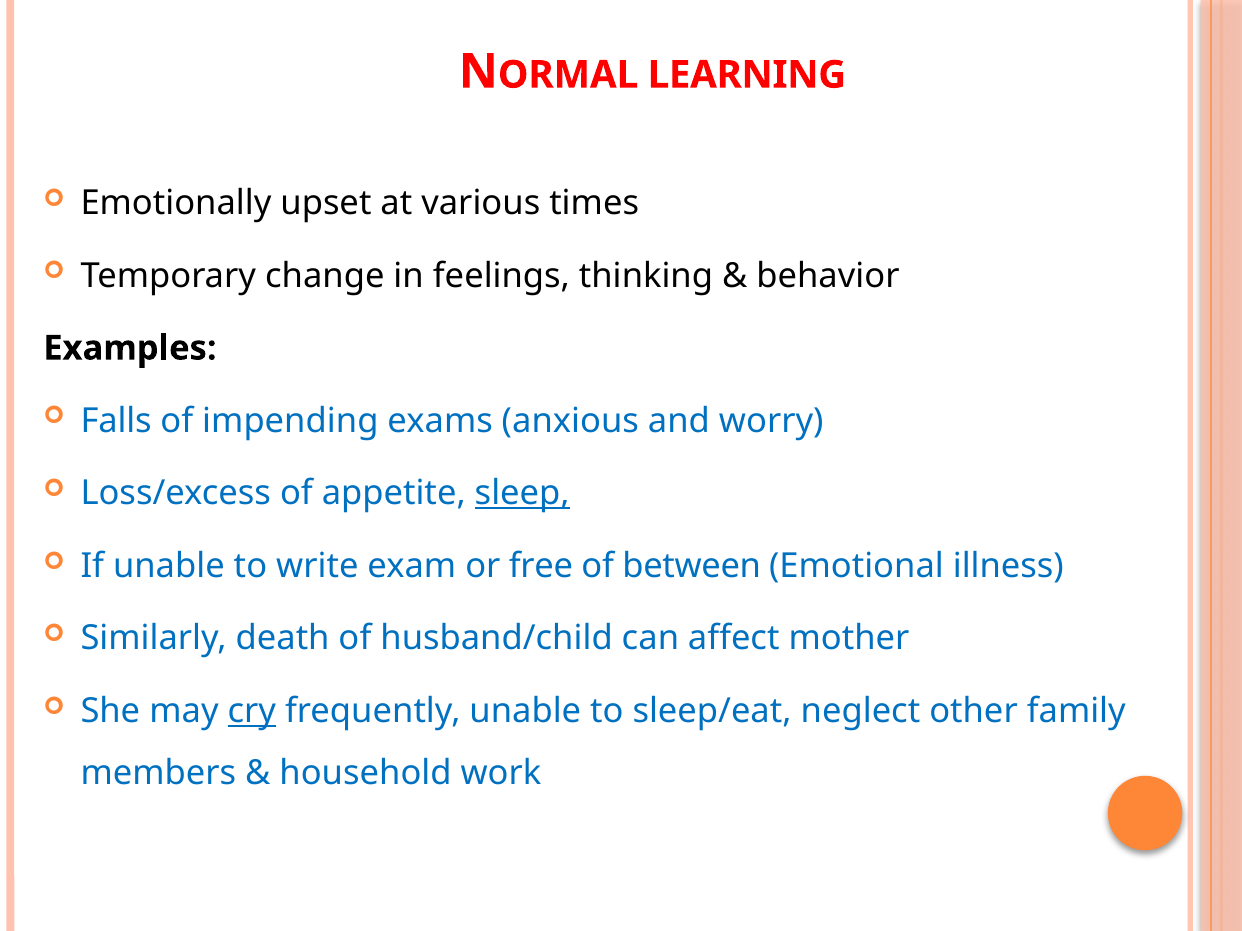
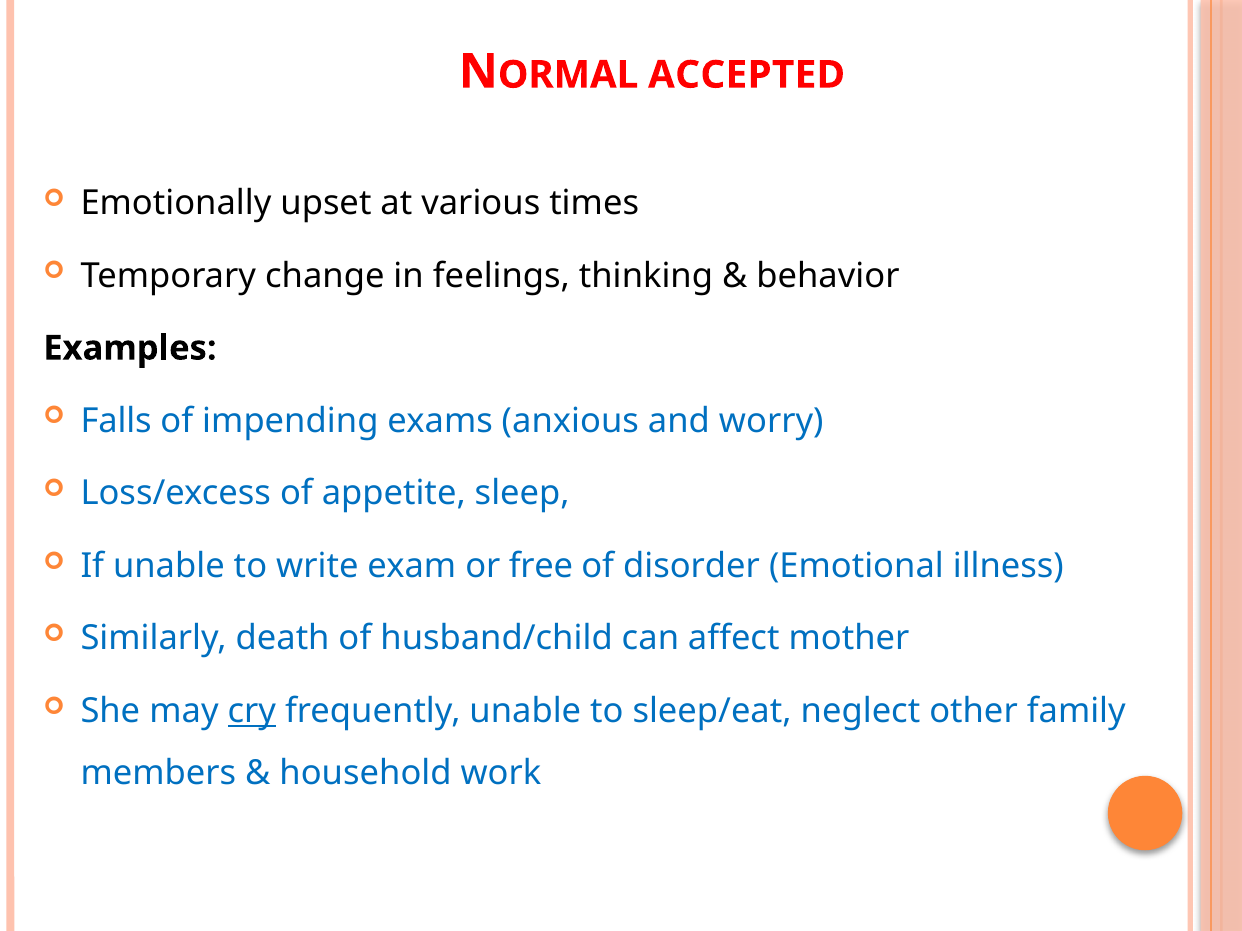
LEARNING: LEARNING -> ACCEPTED
sleep underline: present -> none
between: between -> disorder
